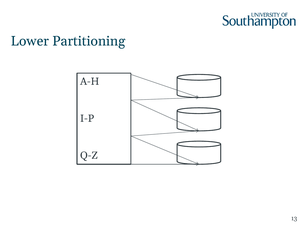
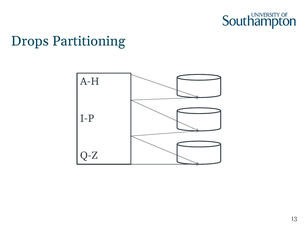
Lower: Lower -> Drops
